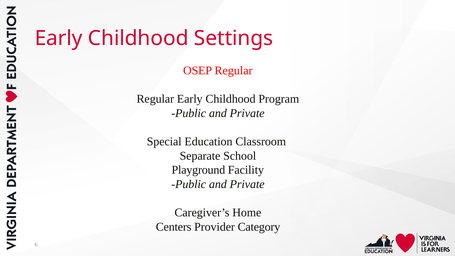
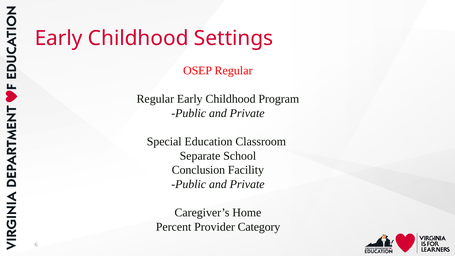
Playground: Playground -> Conclusion
Centers: Centers -> Percent
